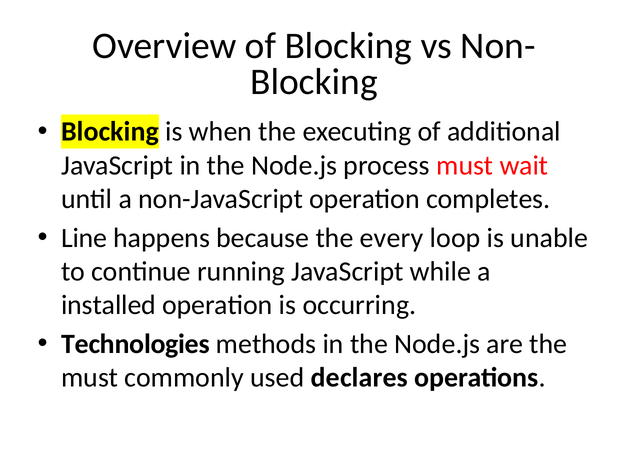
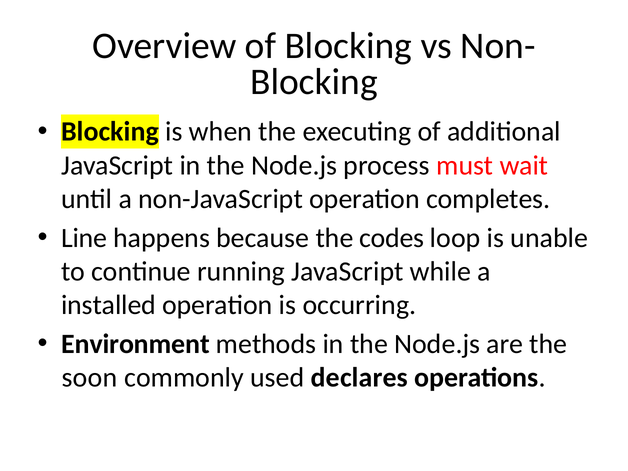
every: every -> codes
Technologies: Technologies -> Environment
must at (90, 378): must -> soon
